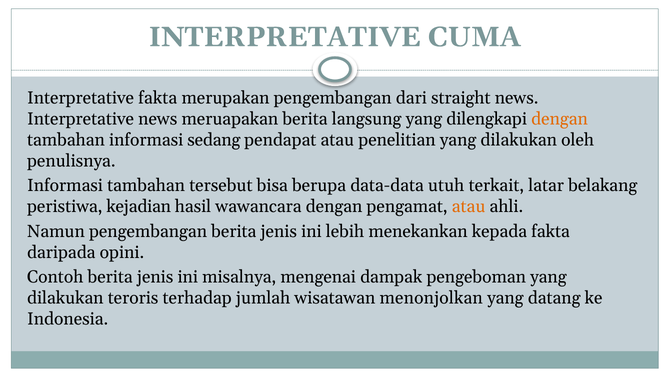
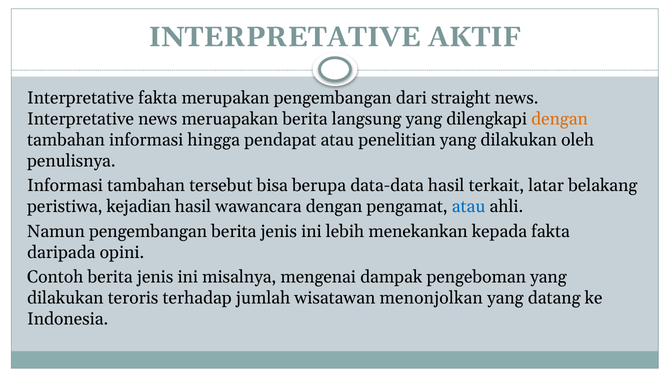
CUMA: CUMA -> AKTIF
sedang: sedang -> hingga
data-data utuh: utuh -> hasil
atau at (469, 207) colour: orange -> blue
